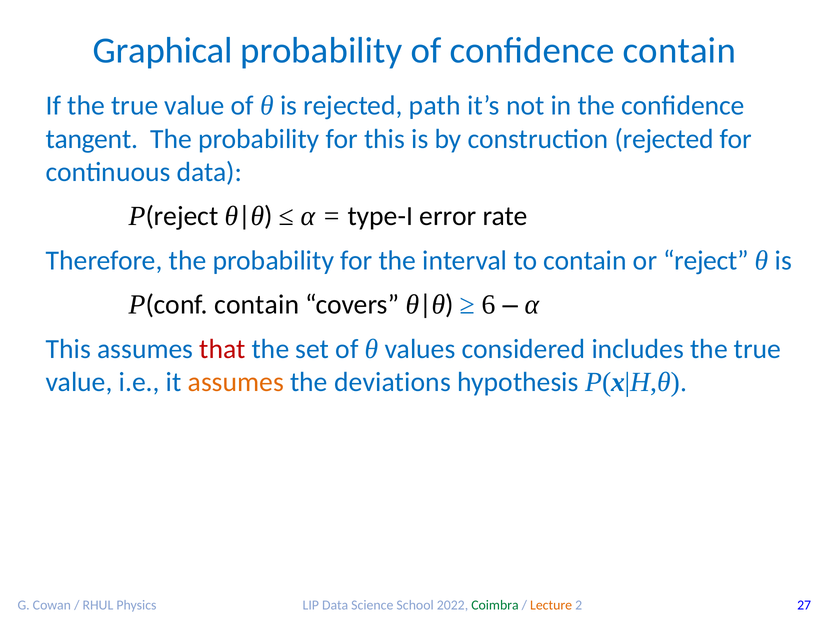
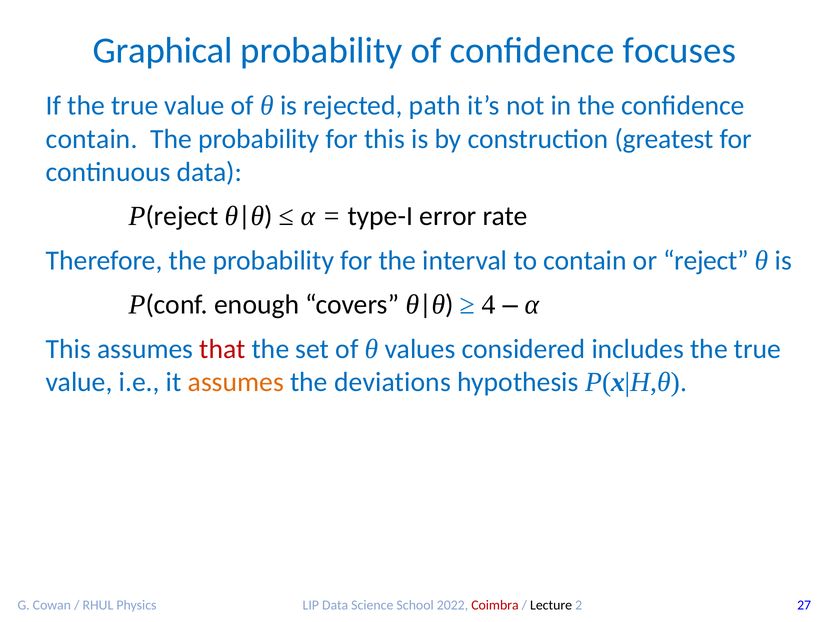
confidence contain: contain -> focuses
tangent at (92, 139): tangent -> contain
construction rejected: rejected -> greatest
P(conf contain: contain -> enough
6: 6 -> 4
Coimbra colour: green -> red
Lecture colour: orange -> black
